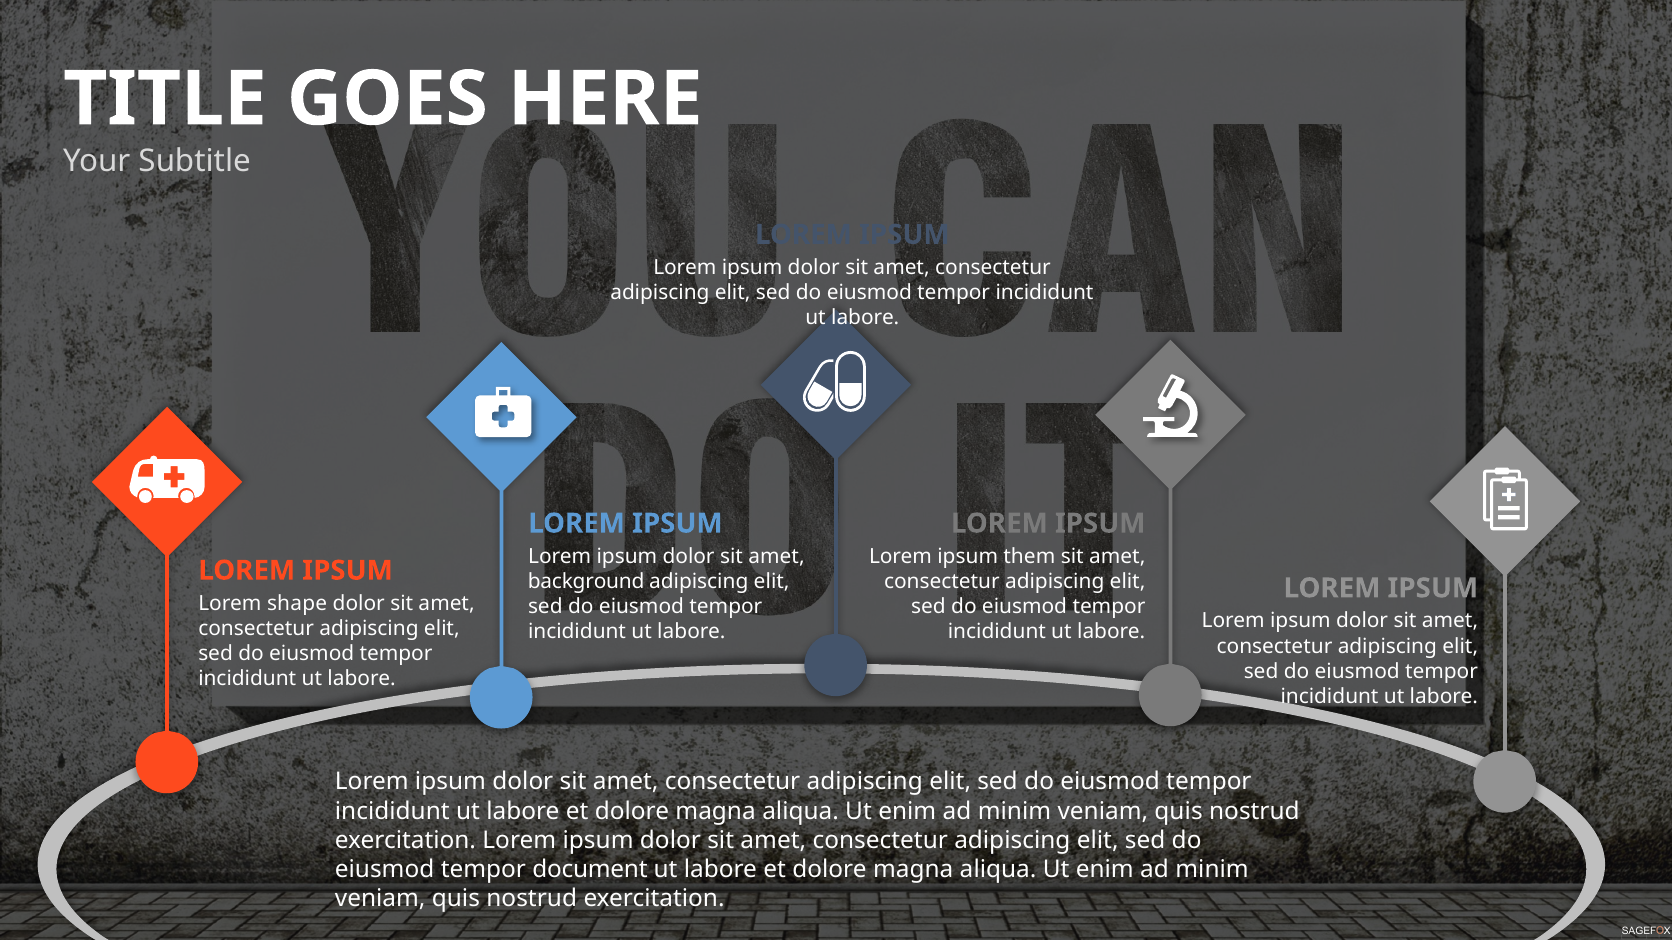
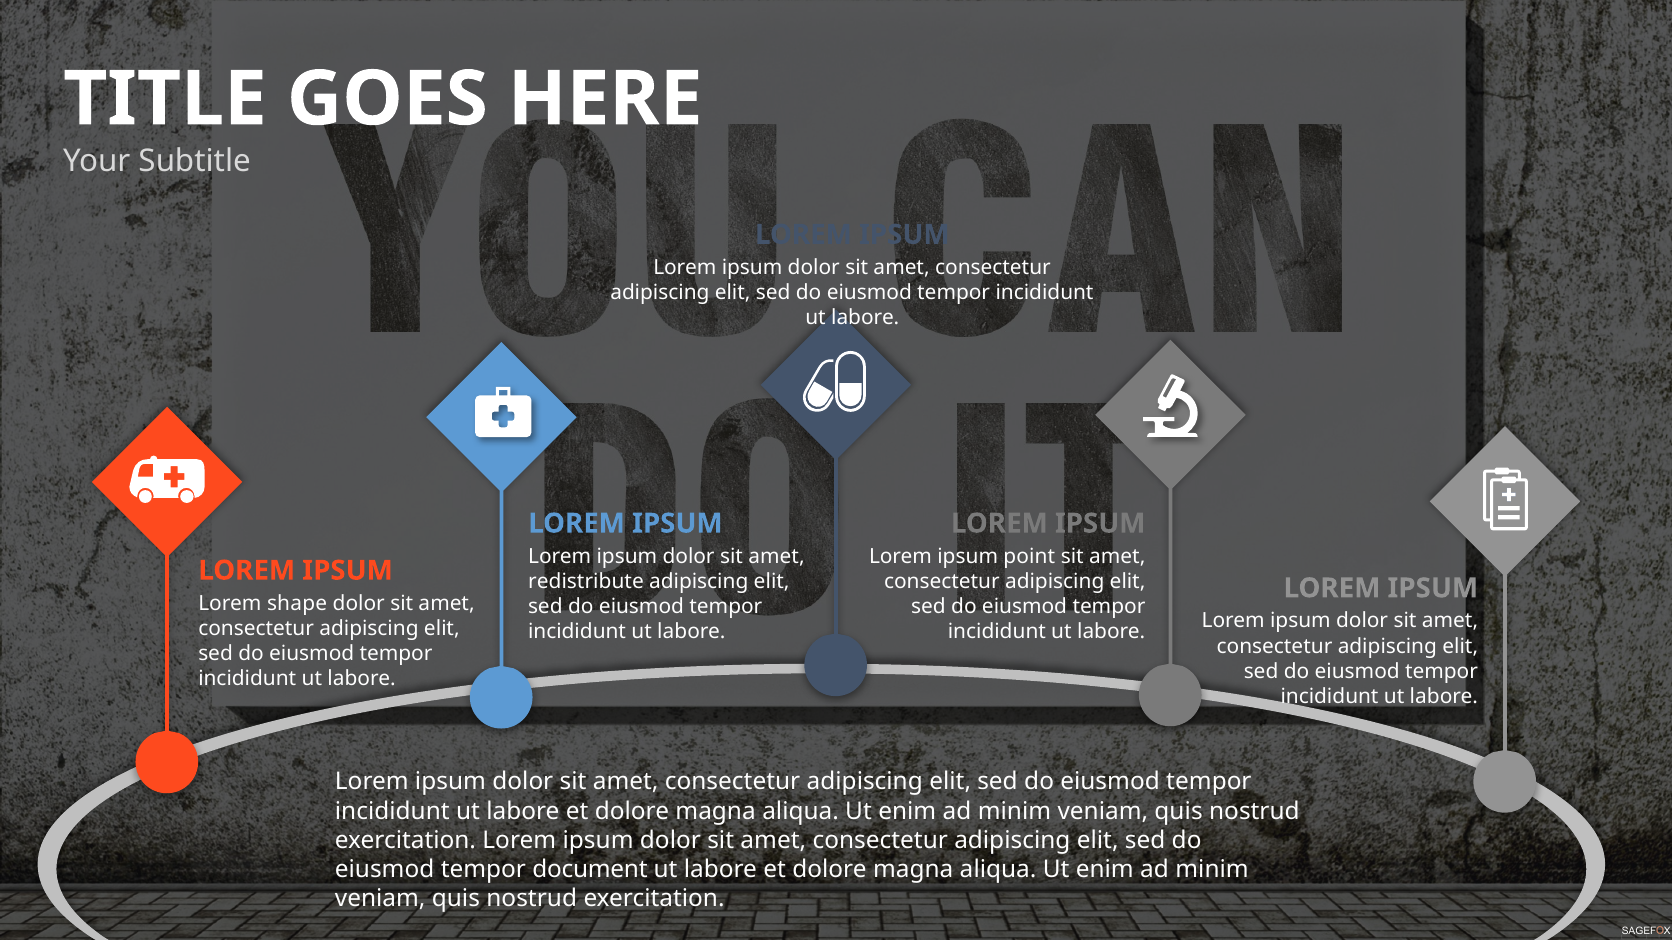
them: them -> point
background: background -> redistribute
